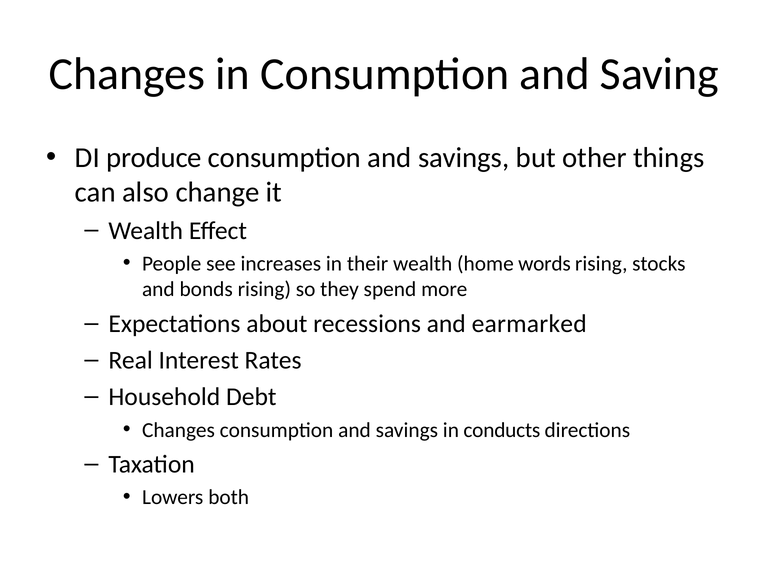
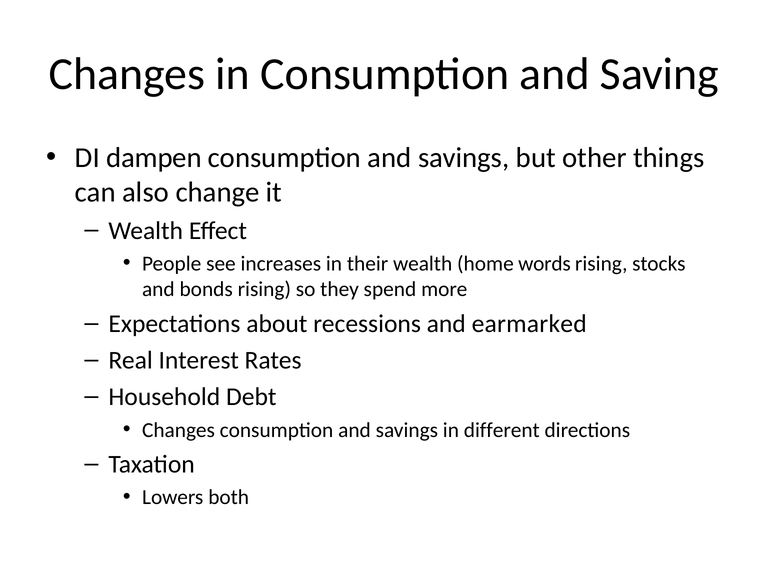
produce: produce -> dampen
conducts: conducts -> different
